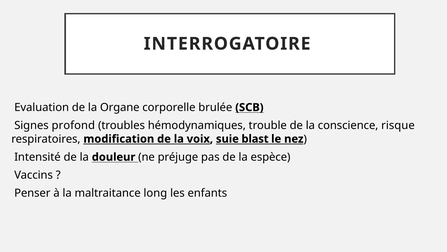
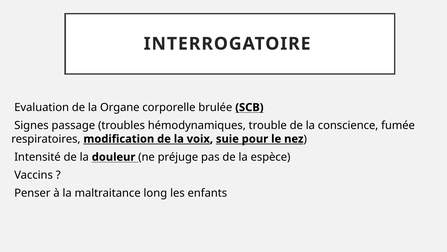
profond: profond -> passage
risque: risque -> fumée
blast: blast -> pour
